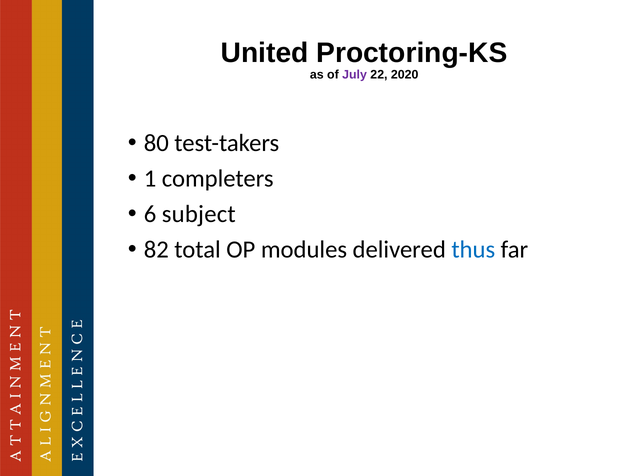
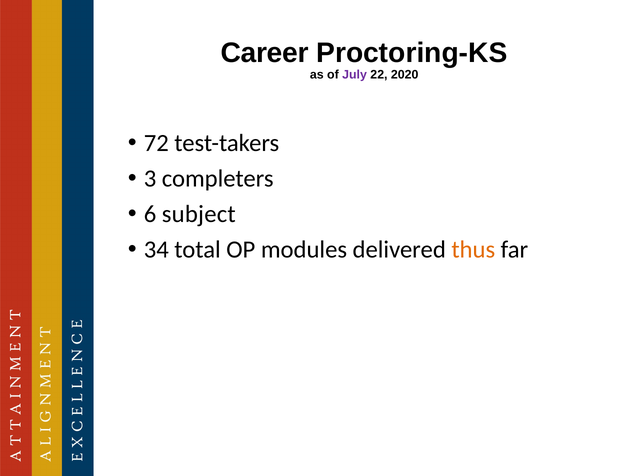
United: United -> Career
80: 80 -> 72
1: 1 -> 3
82: 82 -> 34
thus colour: blue -> orange
